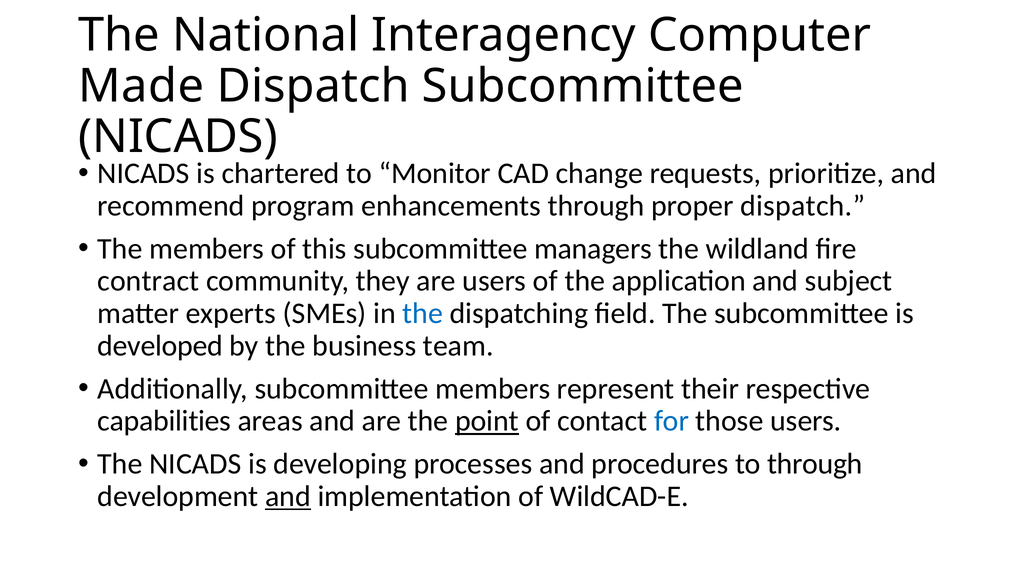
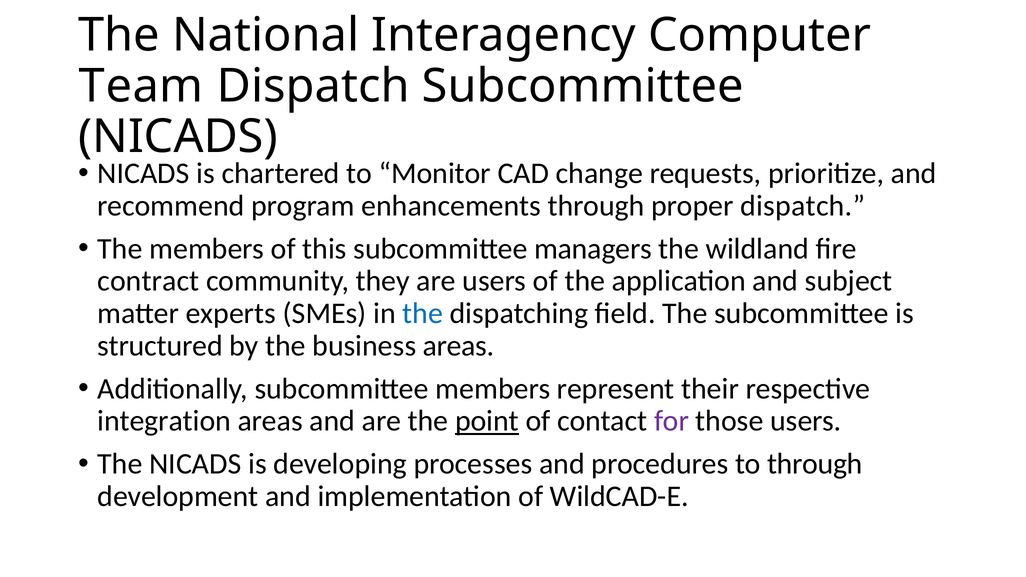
Made: Made -> Team
developed: developed -> structured
business team: team -> areas
capabilities: capabilities -> integration
for colour: blue -> purple
and at (288, 496) underline: present -> none
